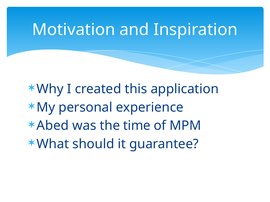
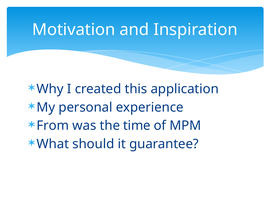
Abed: Abed -> From
